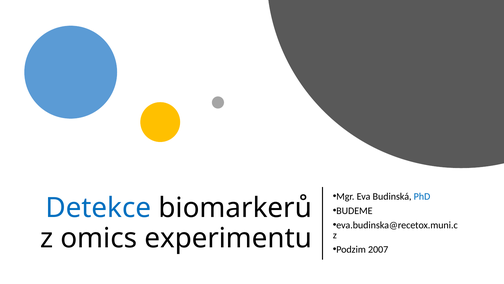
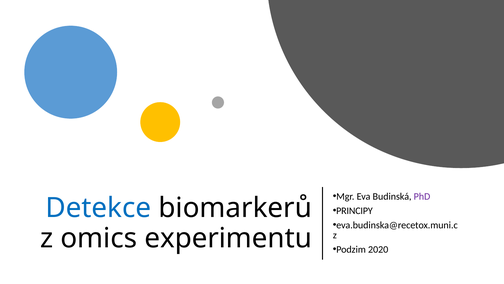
PhD colour: blue -> purple
BUDEME: BUDEME -> PRINCIPY
2007: 2007 -> 2020
